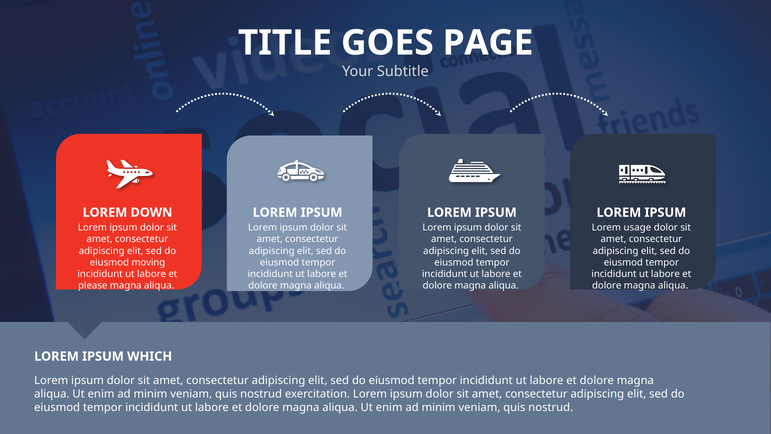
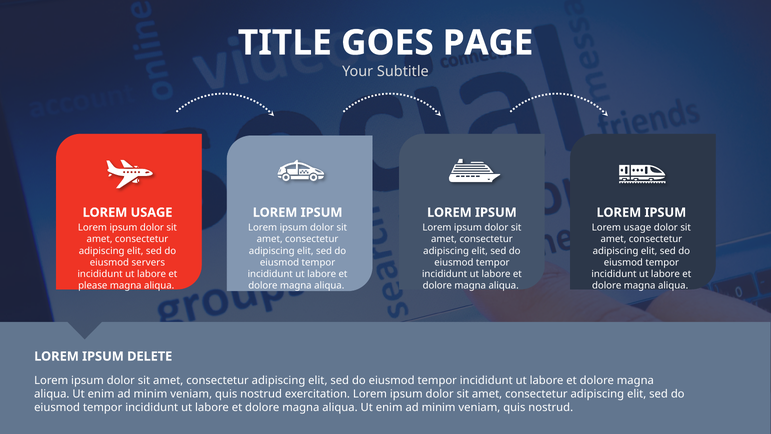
DOWN at (152, 212): DOWN -> USAGE
moving: moving -> servers
WHICH: WHICH -> DELETE
